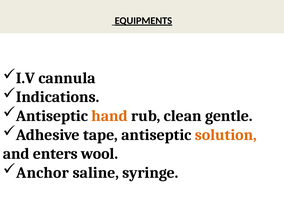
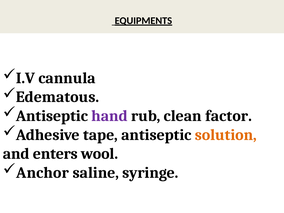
Indications: Indications -> Edematous
hand colour: orange -> purple
gentle: gentle -> factor
